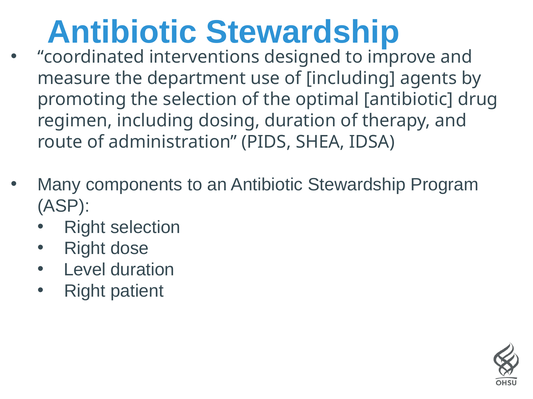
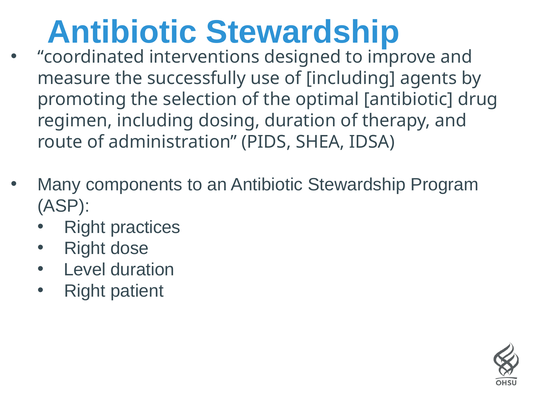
department: department -> successfully
Right selection: selection -> practices
